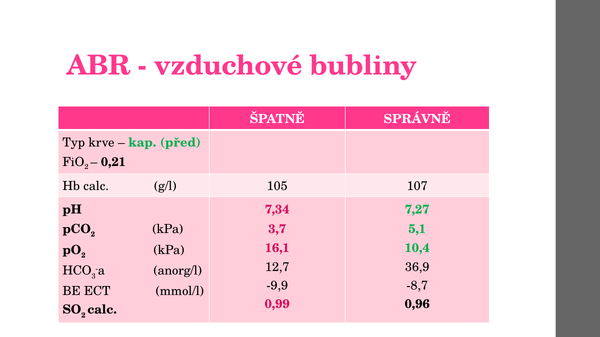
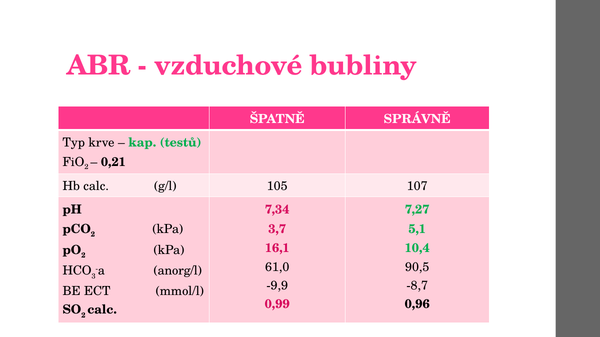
před: před -> testů
12,7: 12,7 -> 61,0
36,9: 36,9 -> 90,5
